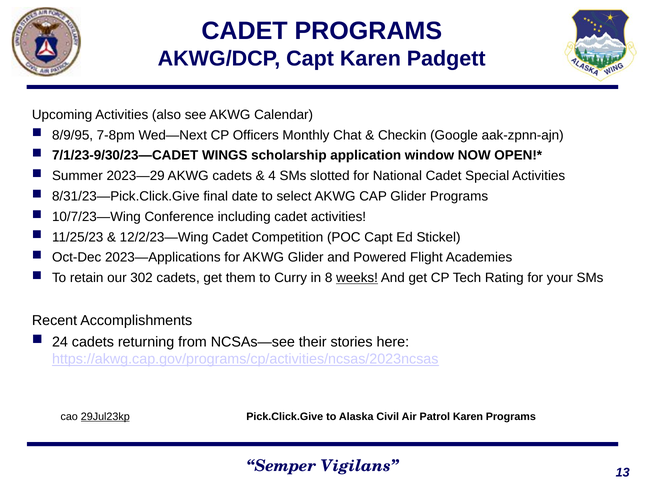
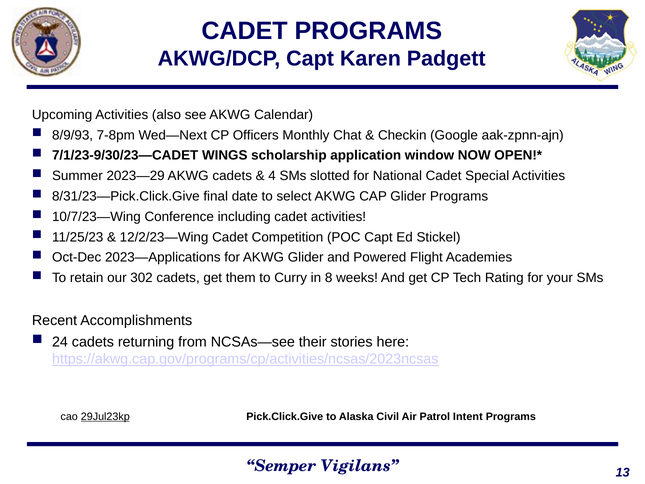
8/9/95: 8/9/95 -> 8/9/93
weeks underline: present -> none
Patrol Karen: Karen -> Intent
